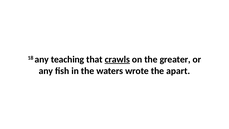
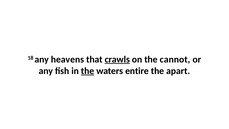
teaching: teaching -> heavens
greater: greater -> cannot
the at (88, 71) underline: none -> present
wrote: wrote -> entire
